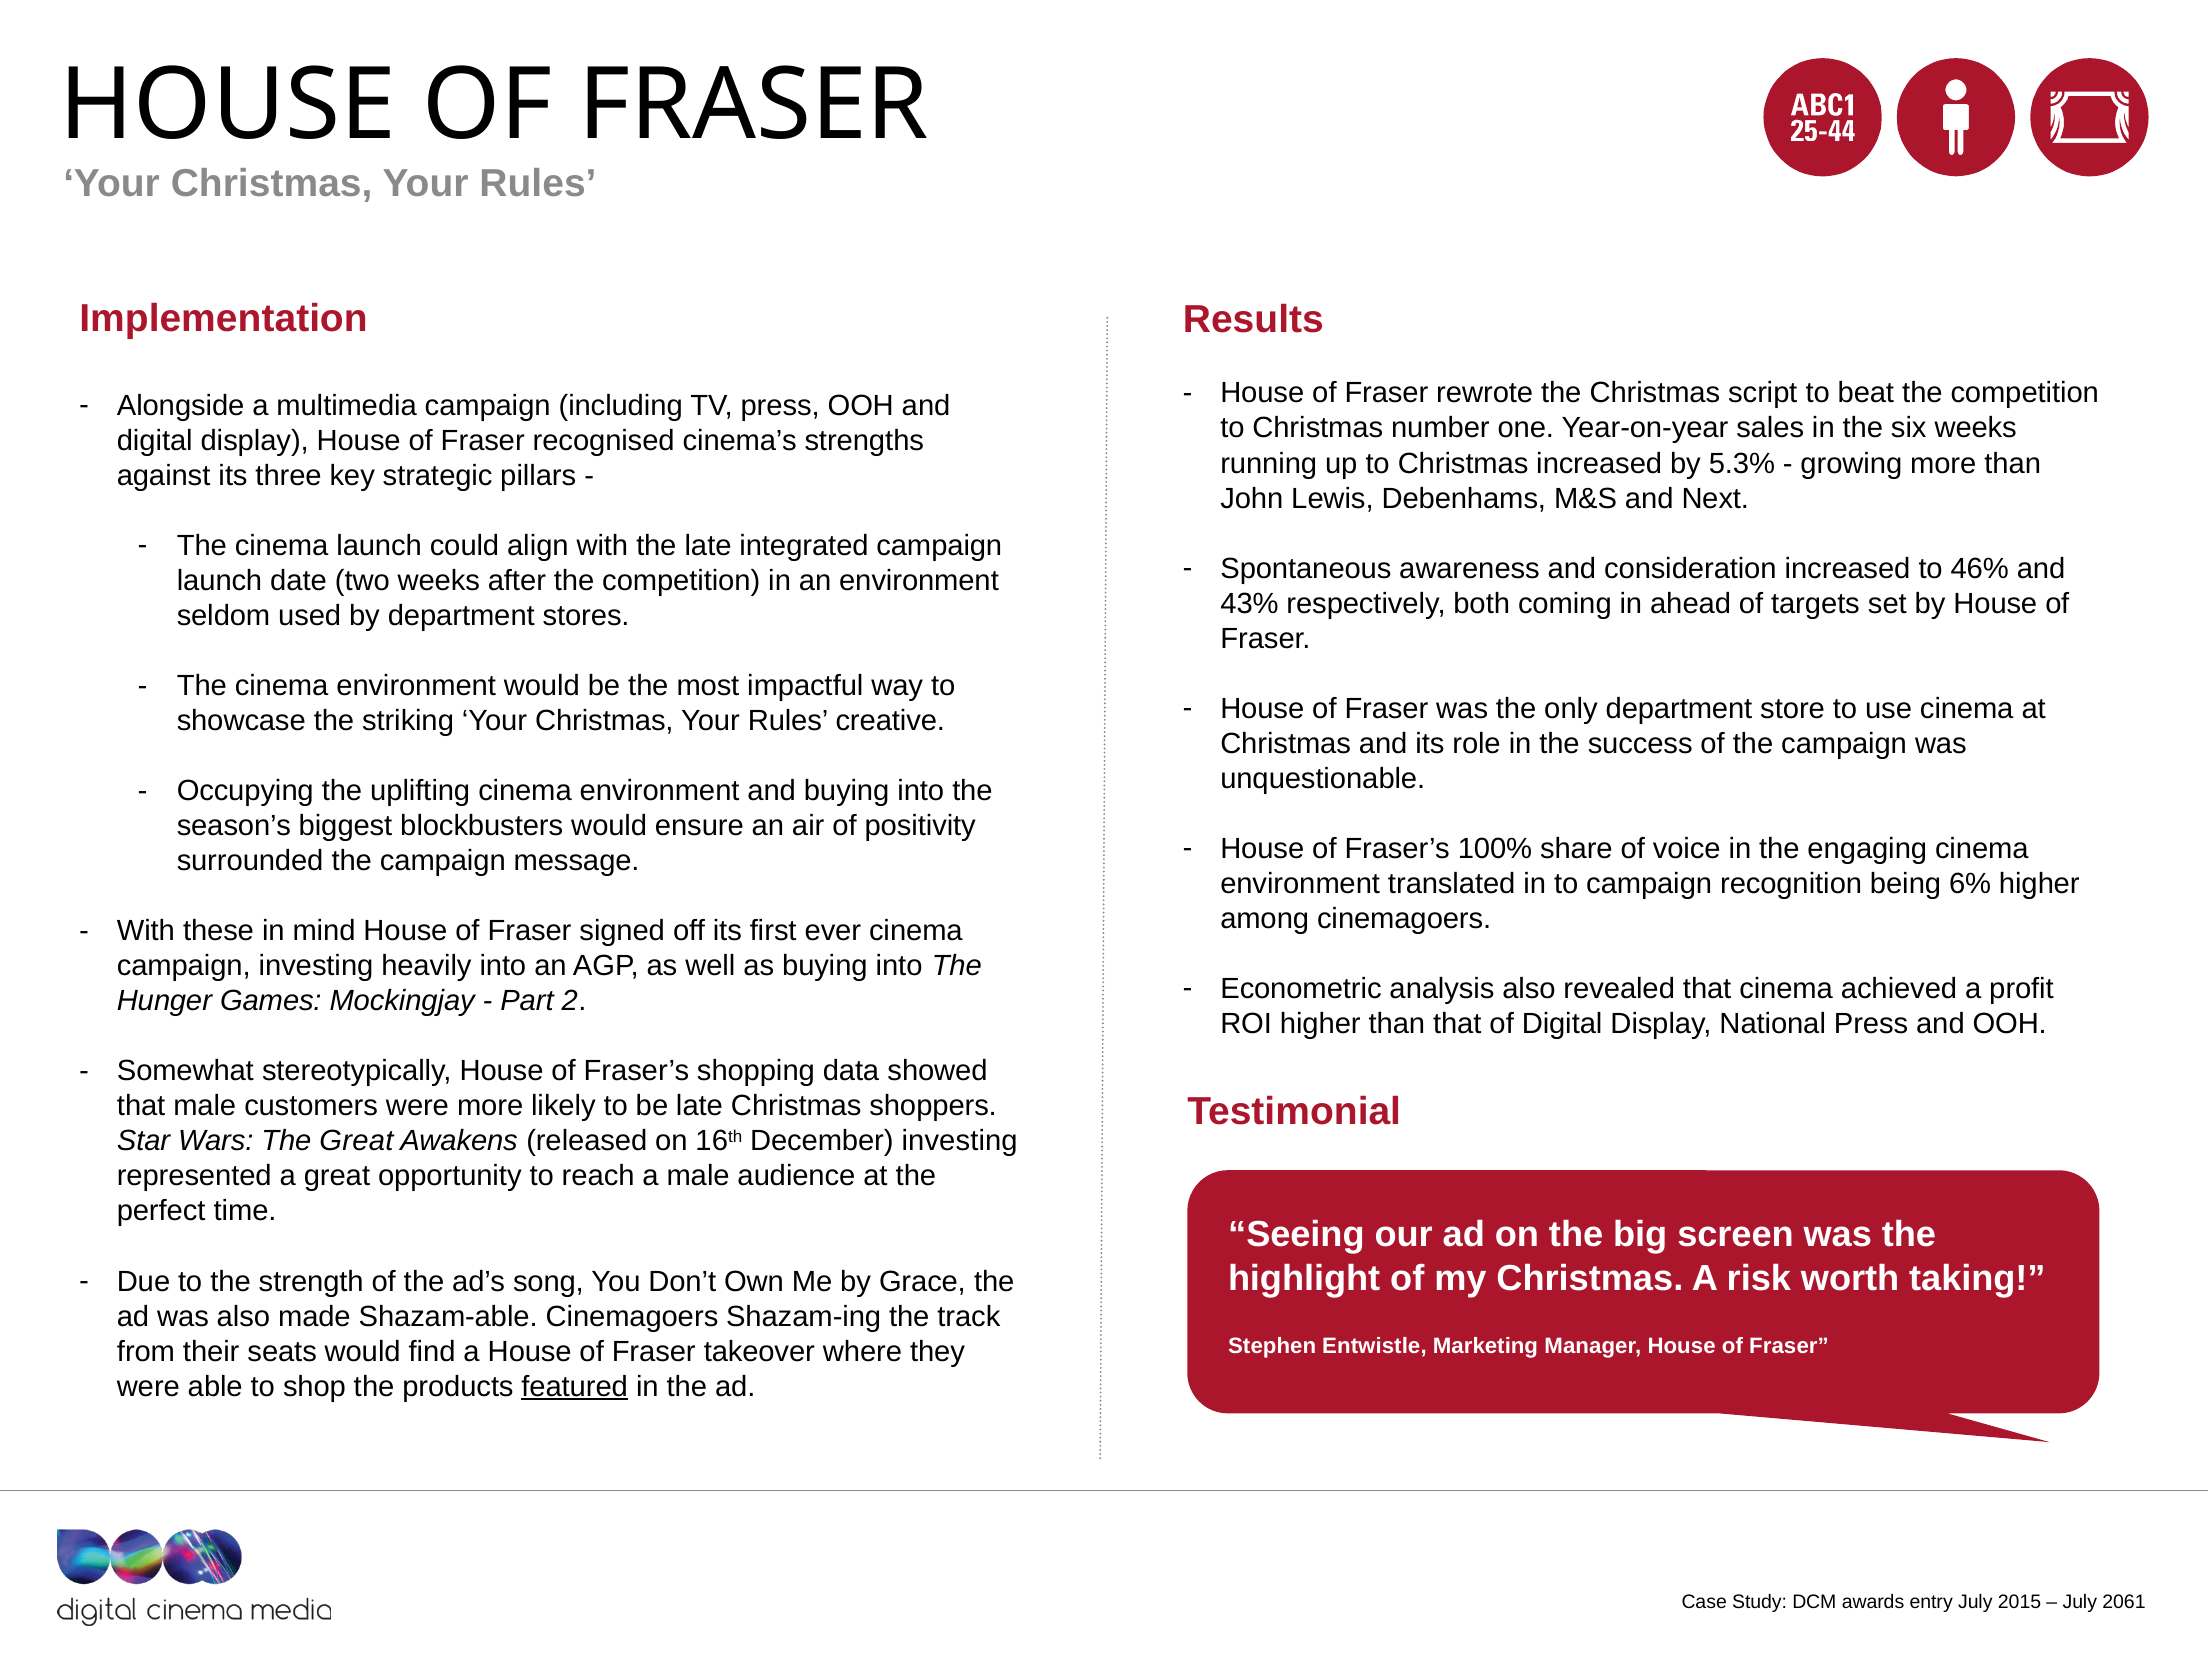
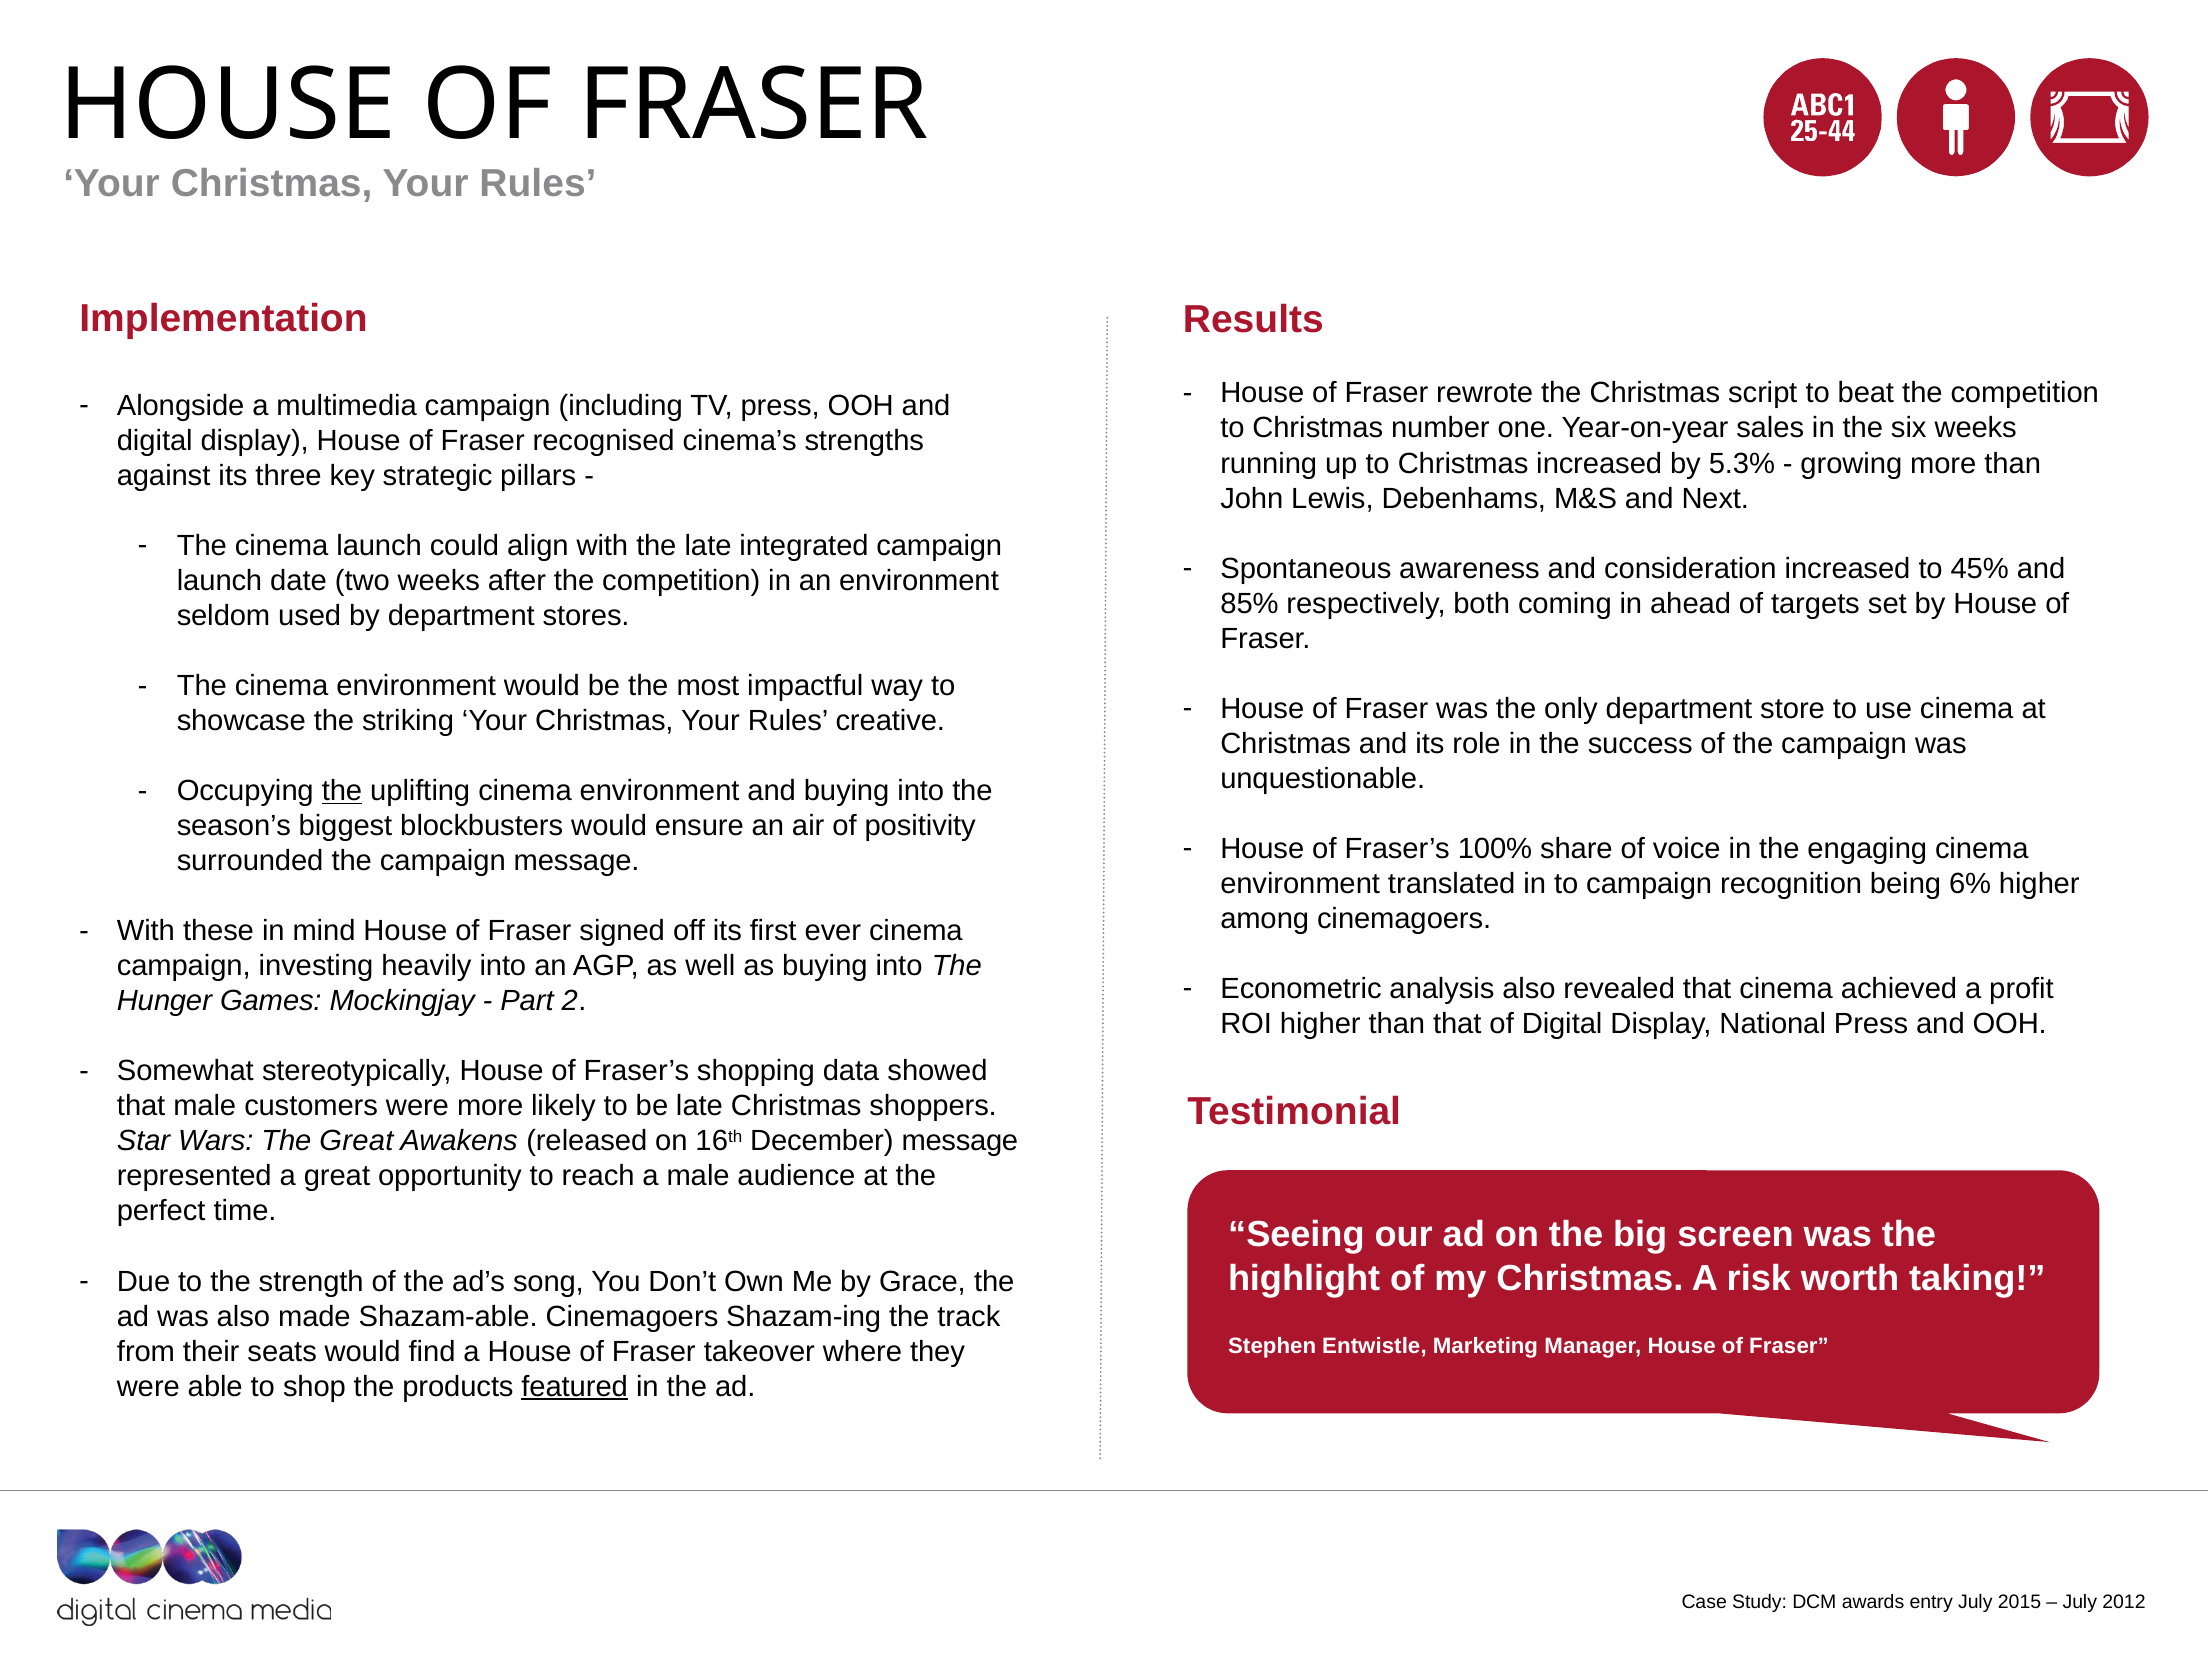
46%: 46% -> 45%
43%: 43% -> 85%
the at (342, 791) underline: none -> present
December investing: investing -> message
2061: 2061 -> 2012
